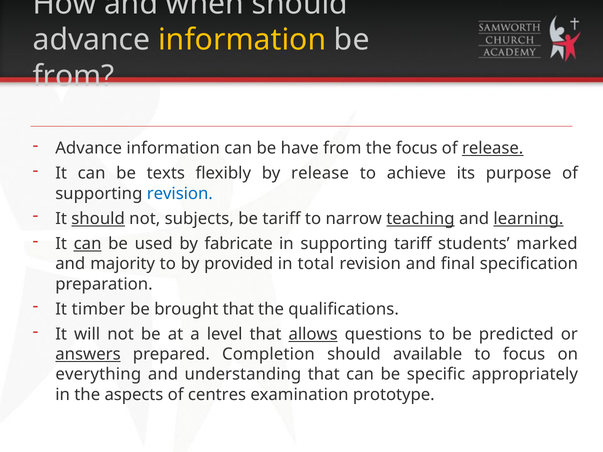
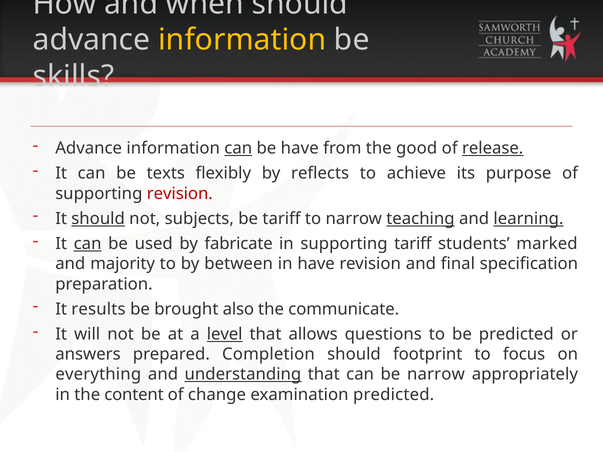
from at (74, 76): from -> skills
can at (238, 148) underline: none -> present
the focus: focus -> good
by release: release -> reflects
revision at (180, 194) colour: blue -> red
provided: provided -> between
in total: total -> have
timber: timber -> results
brought that: that -> also
qualifications: qualifications -> communicate
level underline: none -> present
allows underline: present -> none
answers underline: present -> none
available: available -> footprint
understanding underline: none -> present
be specific: specific -> narrow
aspects: aspects -> content
centres: centres -> change
examination prototype: prototype -> predicted
